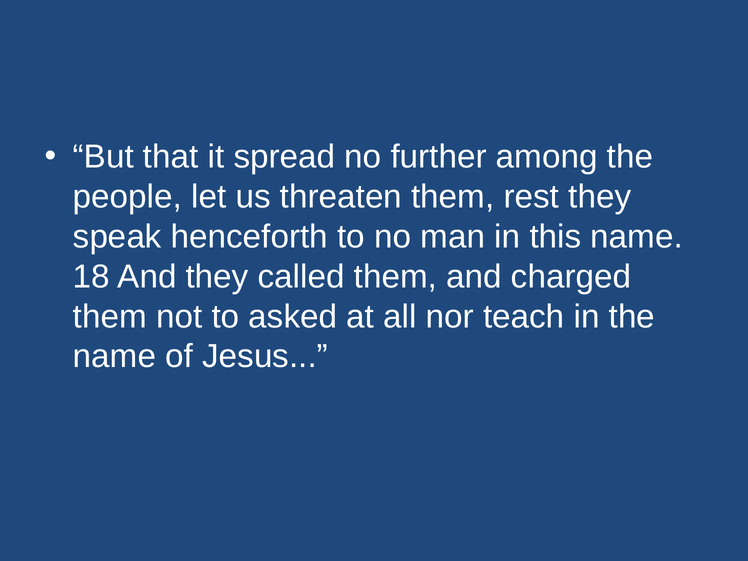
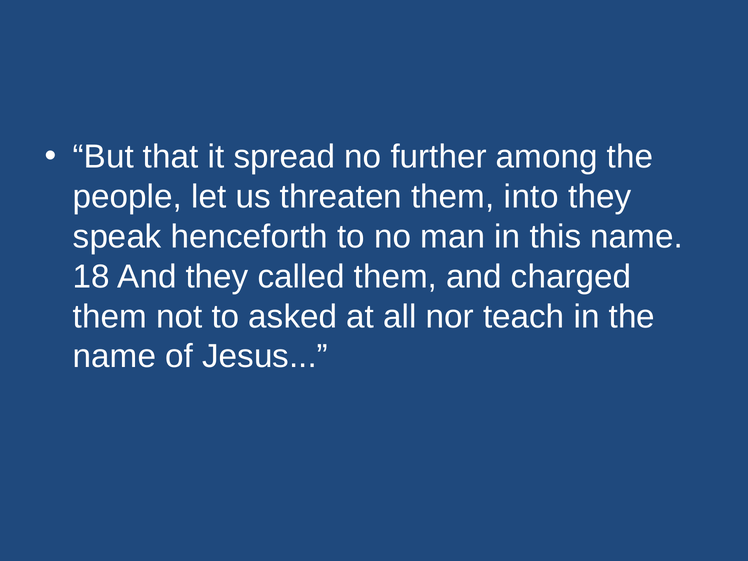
rest: rest -> into
